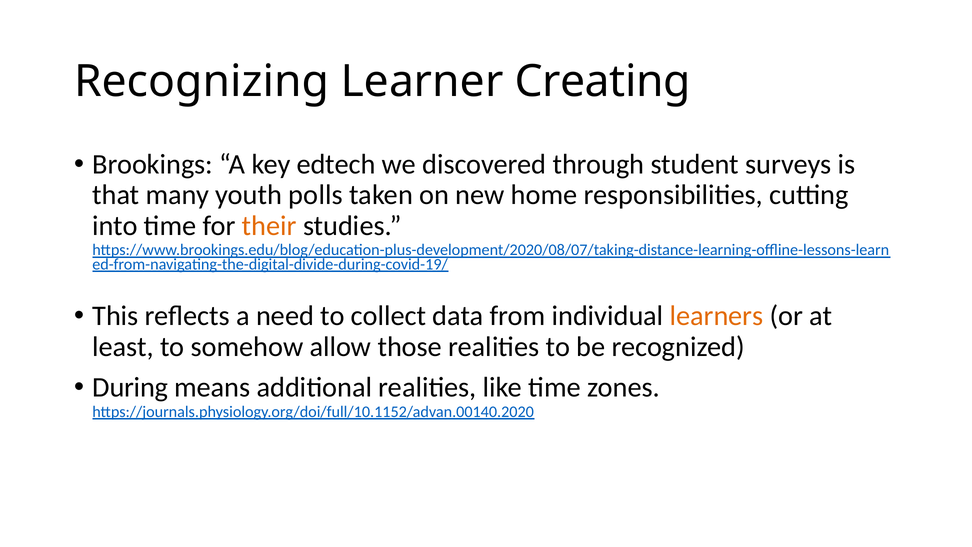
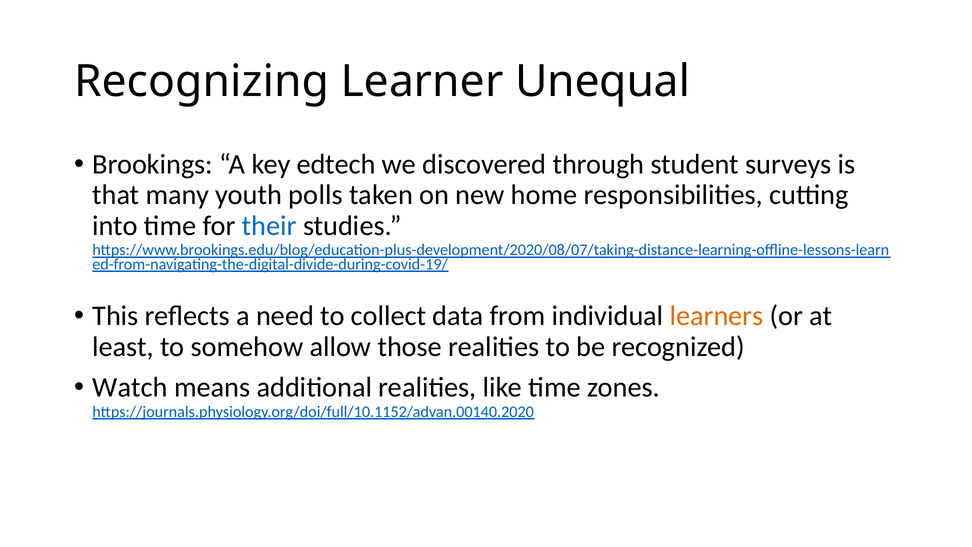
Creating: Creating -> Unequal
their colour: orange -> blue
During: During -> Watch
